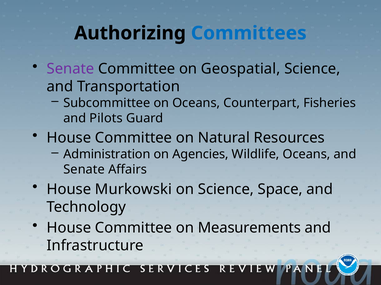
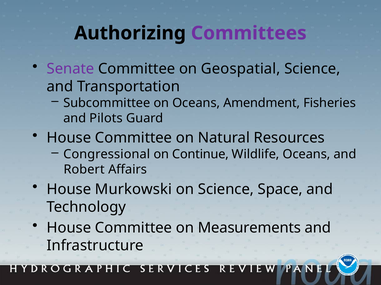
Committees colour: blue -> purple
Counterpart: Counterpart -> Amendment
Administration: Administration -> Congressional
Agencies: Agencies -> Continue
Senate at (84, 170): Senate -> Robert
